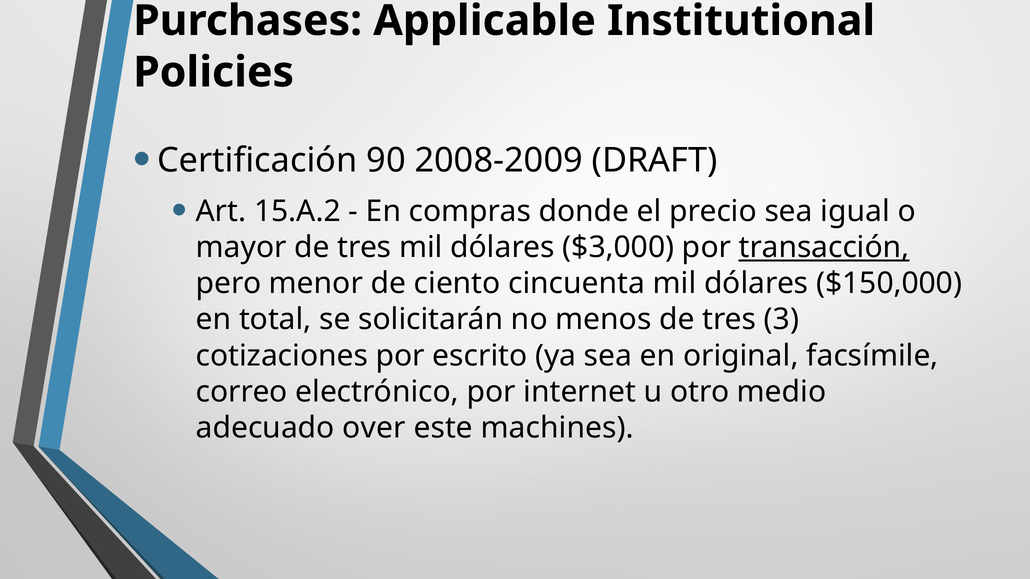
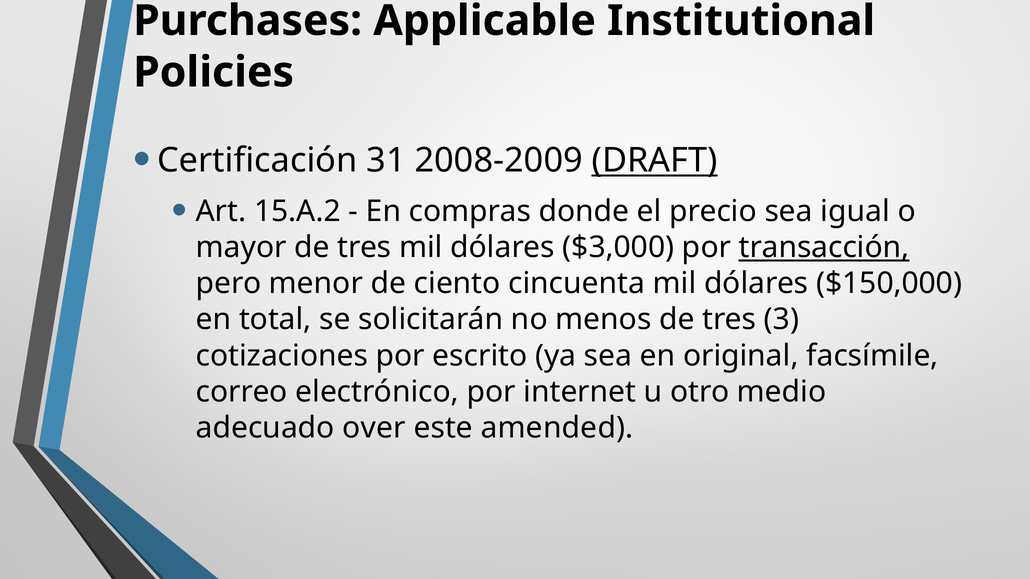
90: 90 -> 31
DRAFT underline: none -> present
machines: machines -> amended
